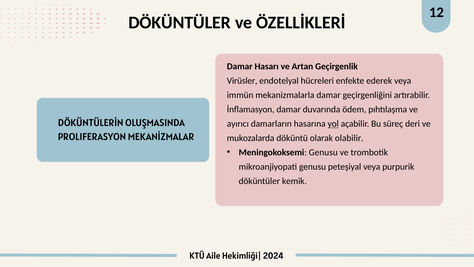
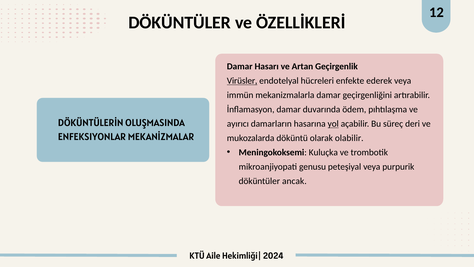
Virüsler underline: none -> present
PROLIFERASYON: PROLIFERASYON -> ENFEKSIYONLAR
Meningokoksemi Genusu: Genusu -> Kuluçka
kemik: kemik -> ancak
